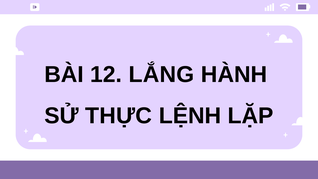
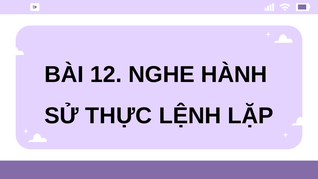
LẮNG: LẮNG -> NGHE
